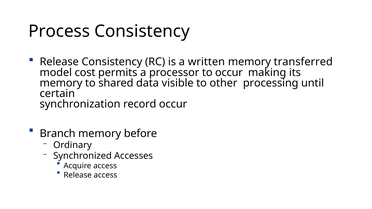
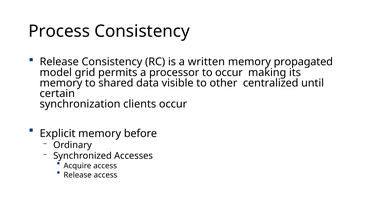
transferred: transferred -> propagated
cost: cost -> grid
processing: processing -> centralized
record: record -> clients
Branch: Branch -> Explicit
